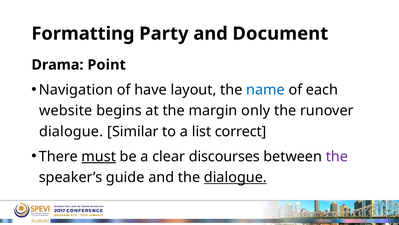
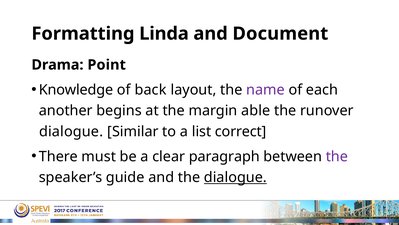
Party: Party -> Linda
Navigation: Navigation -> Knowledge
have: have -> back
name colour: blue -> purple
website: website -> another
only: only -> able
must underline: present -> none
discourses: discourses -> paragraph
